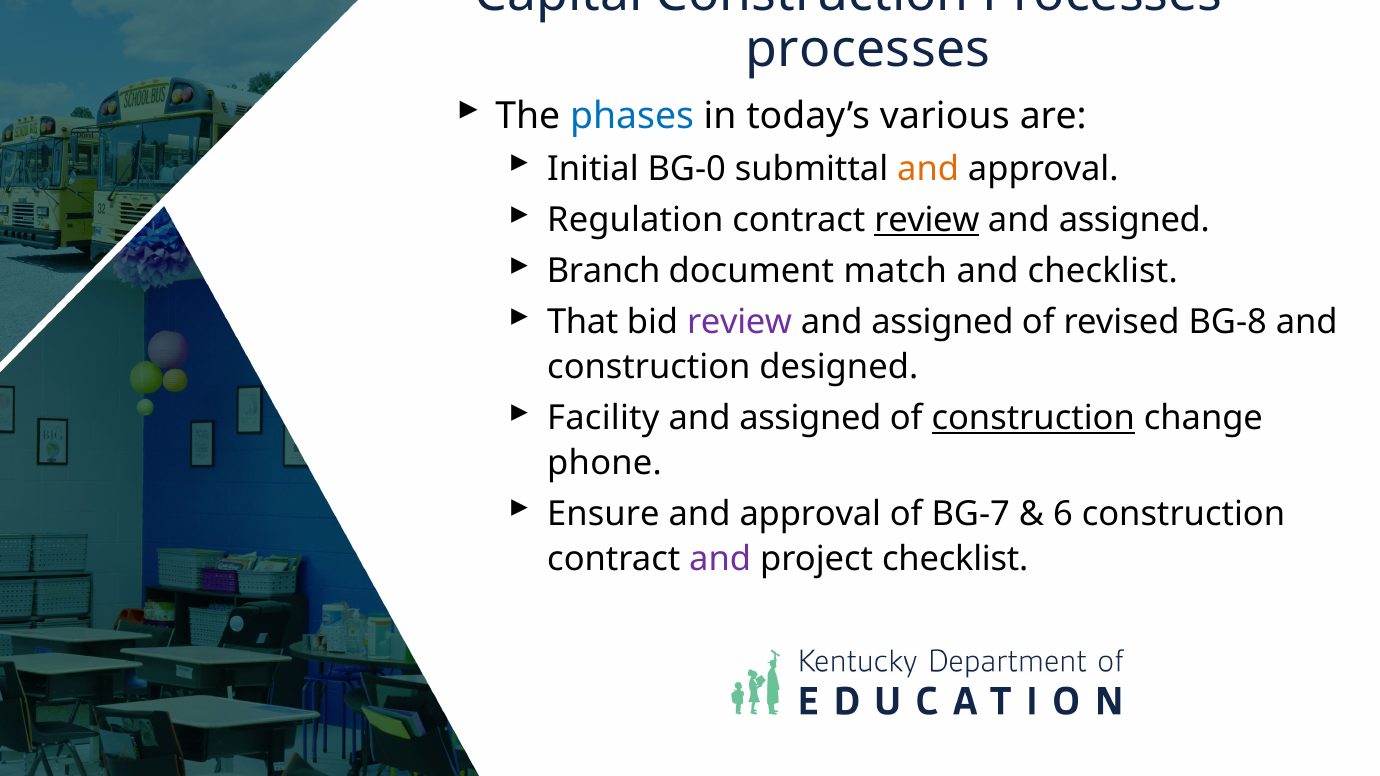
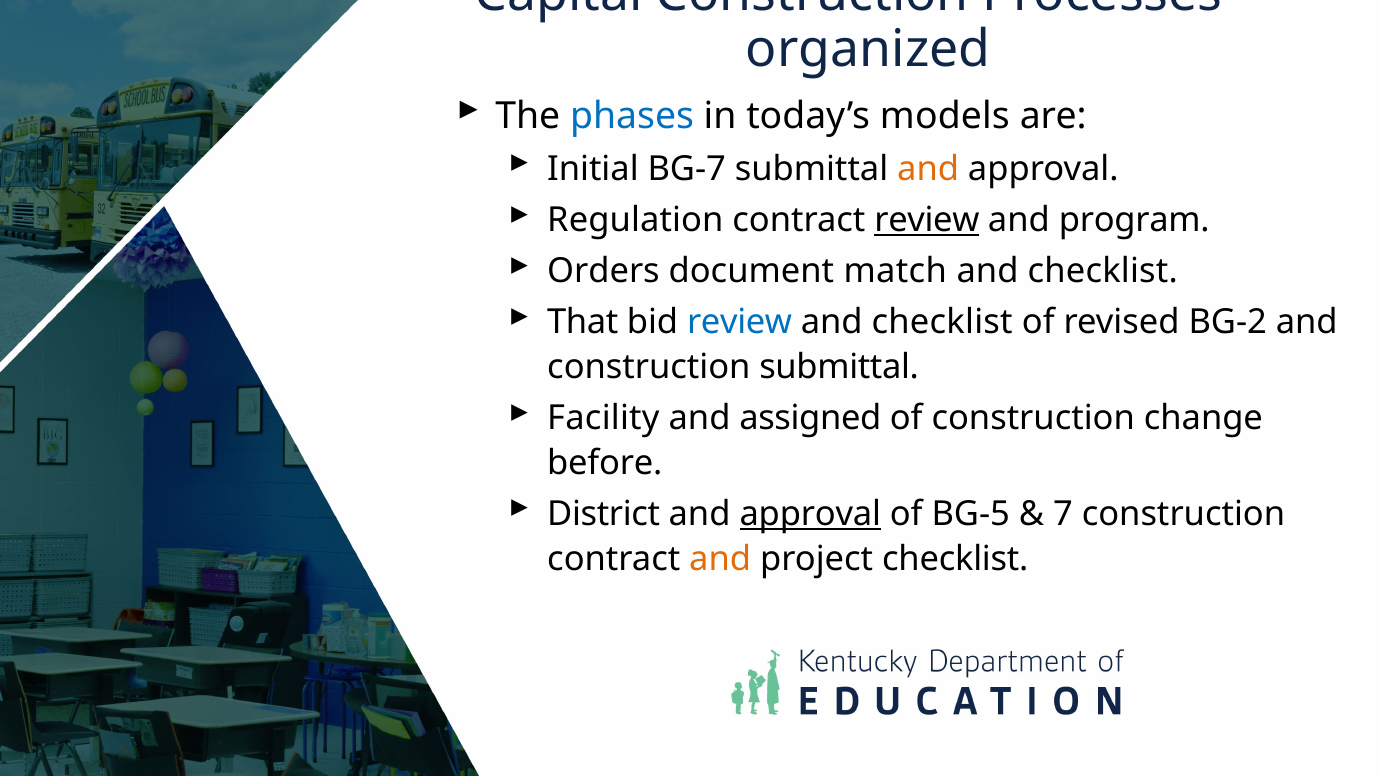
processes at (868, 49): processes -> organized
various: various -> models
BG-0: BG-0 -> BG-7
assigned at (1134, 220): assigned -> program
Branch: Branch -> Orders
review at (740, 323) colour: purple -> blue
assigned at (942, 323): assigned -> checklist
BG-8: BG-8 -> BG-2
construction designed: designed -> submittal
construction at (1033, 418) underline: present -> none
phone: phone -> before
Ensure: Ensure -> District
approval at (810, 514) underline: none -> present
BG-7: BG-7 -> BG-5
6: 6 -> 7
and at (720, 559) colour: purple -> orange
